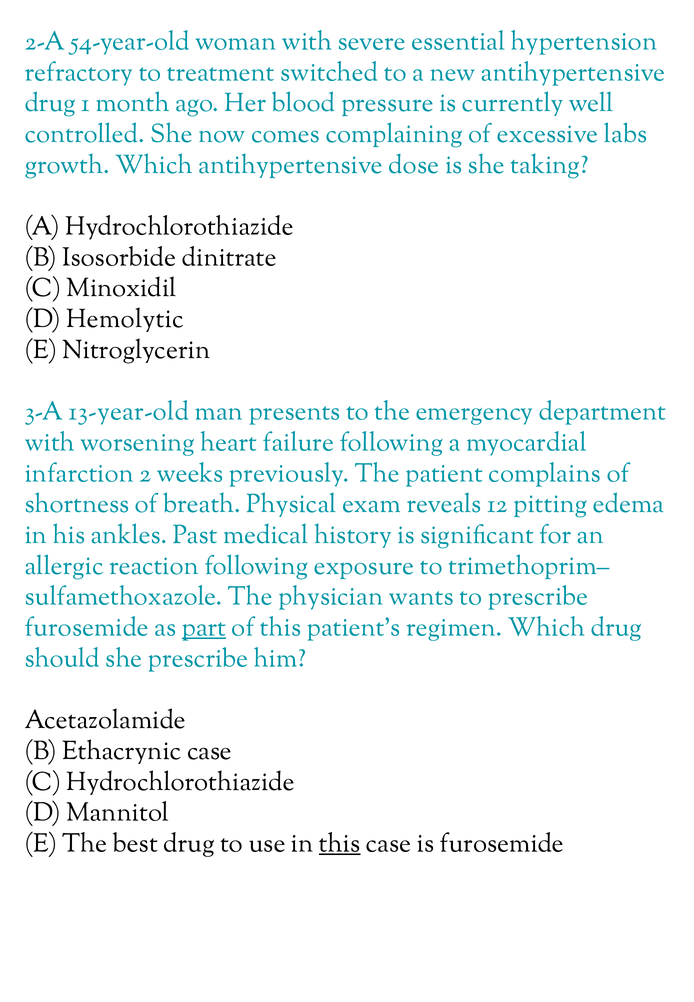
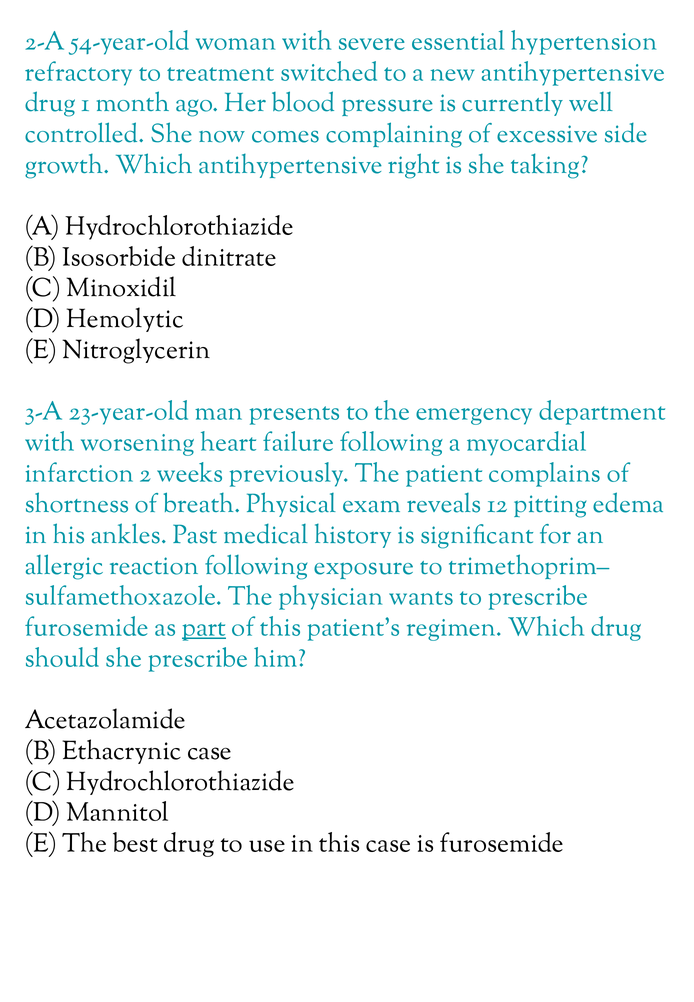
labs: labs -> side
dose: dose -> right
13-year-old: 13-year-old -> 23-year-old
this at (340, 843) underline: present -> none
